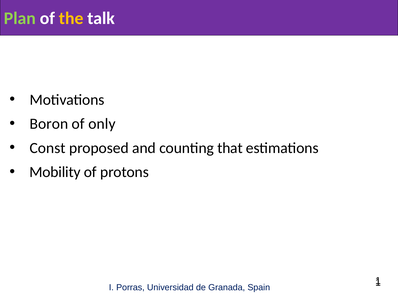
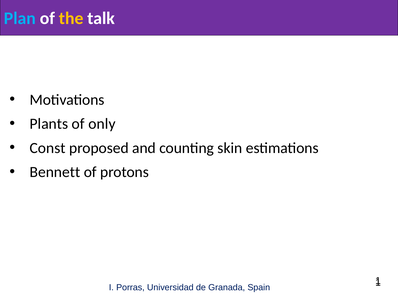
Plan colour: light green -> light blue
Boron: Boron -> Plants
that: that -> skin
Mobility: Mobility -> Bennett
